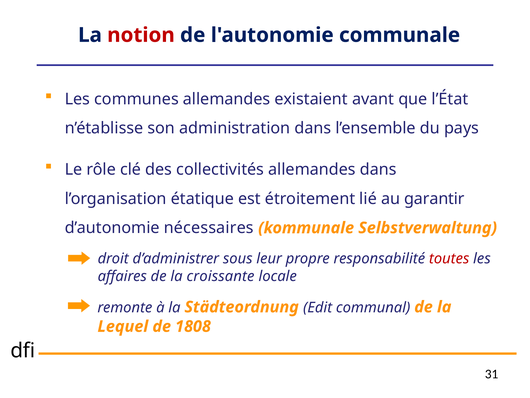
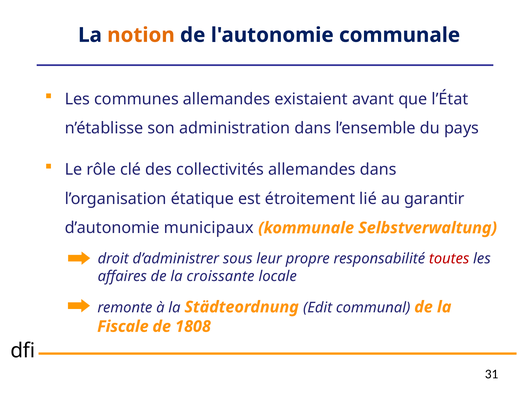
notion colour: red -> orange
nécessaires: nécessaires -> municipaux
Lequel: Lequel -> Fiscale
